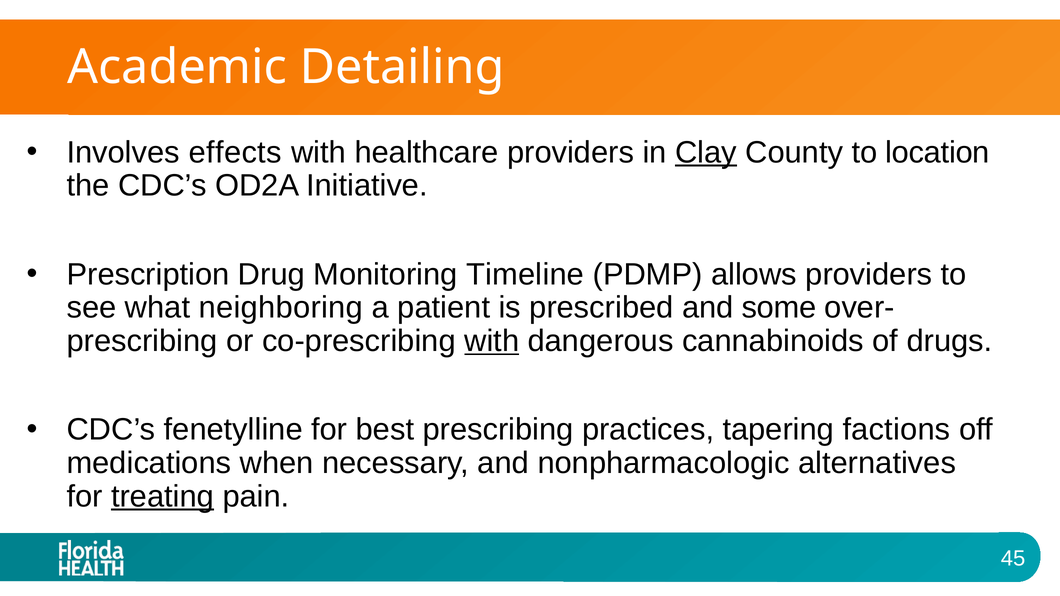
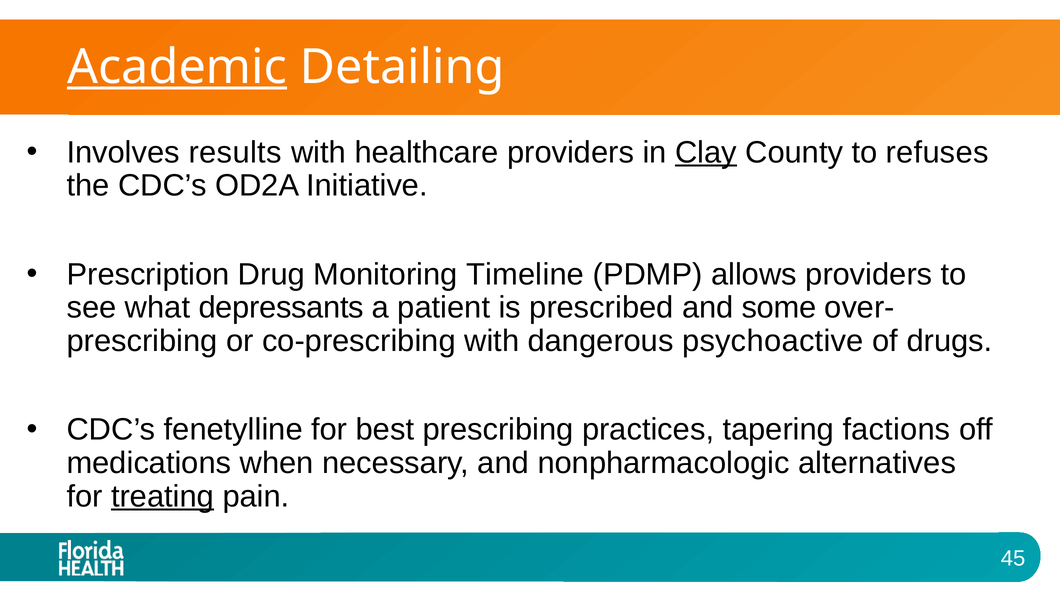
Academic underline: none -> present
effects: effects -> results
location: location -> refuses
neighboring: neighboring -> depressants
with at (492, 341) underline: present -> none
cannabinoids: cannabinoids -> psychoactive
